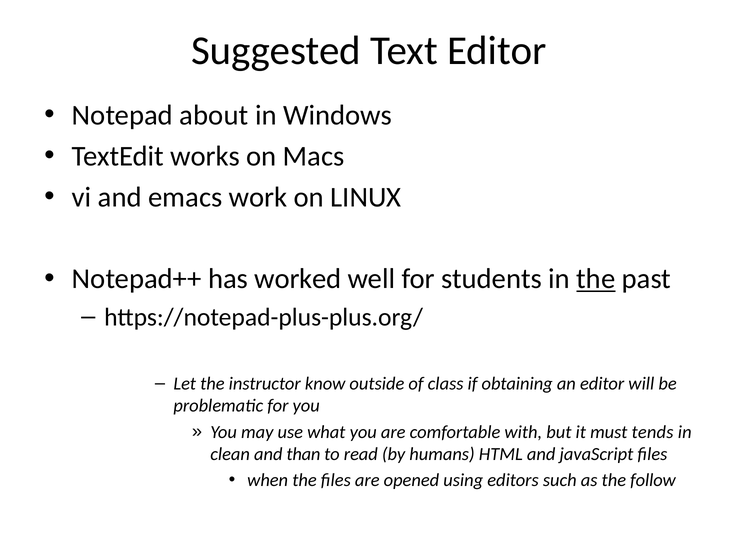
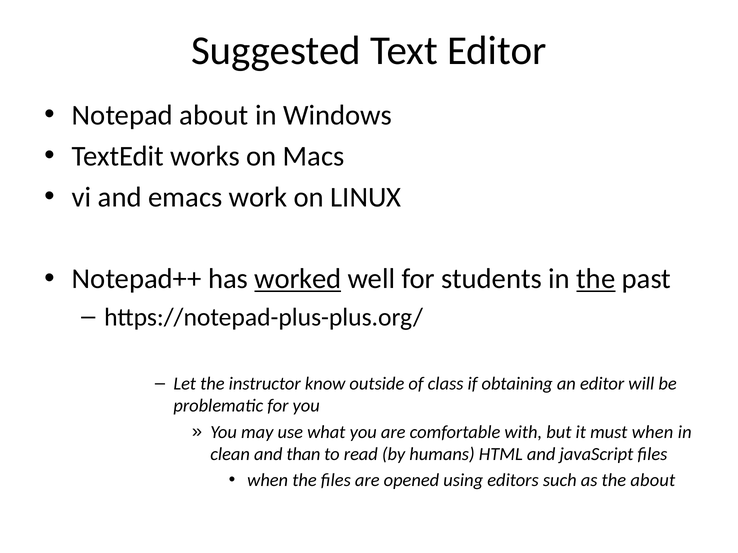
worked underline: none -> present
must tends: tends -> when
the follow: follow -> about
